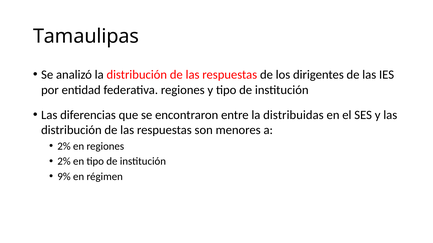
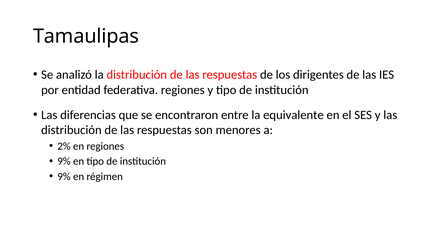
distribuidas: distribuidas -> equivalente
2% at (64, 162): 2% -> 9%
